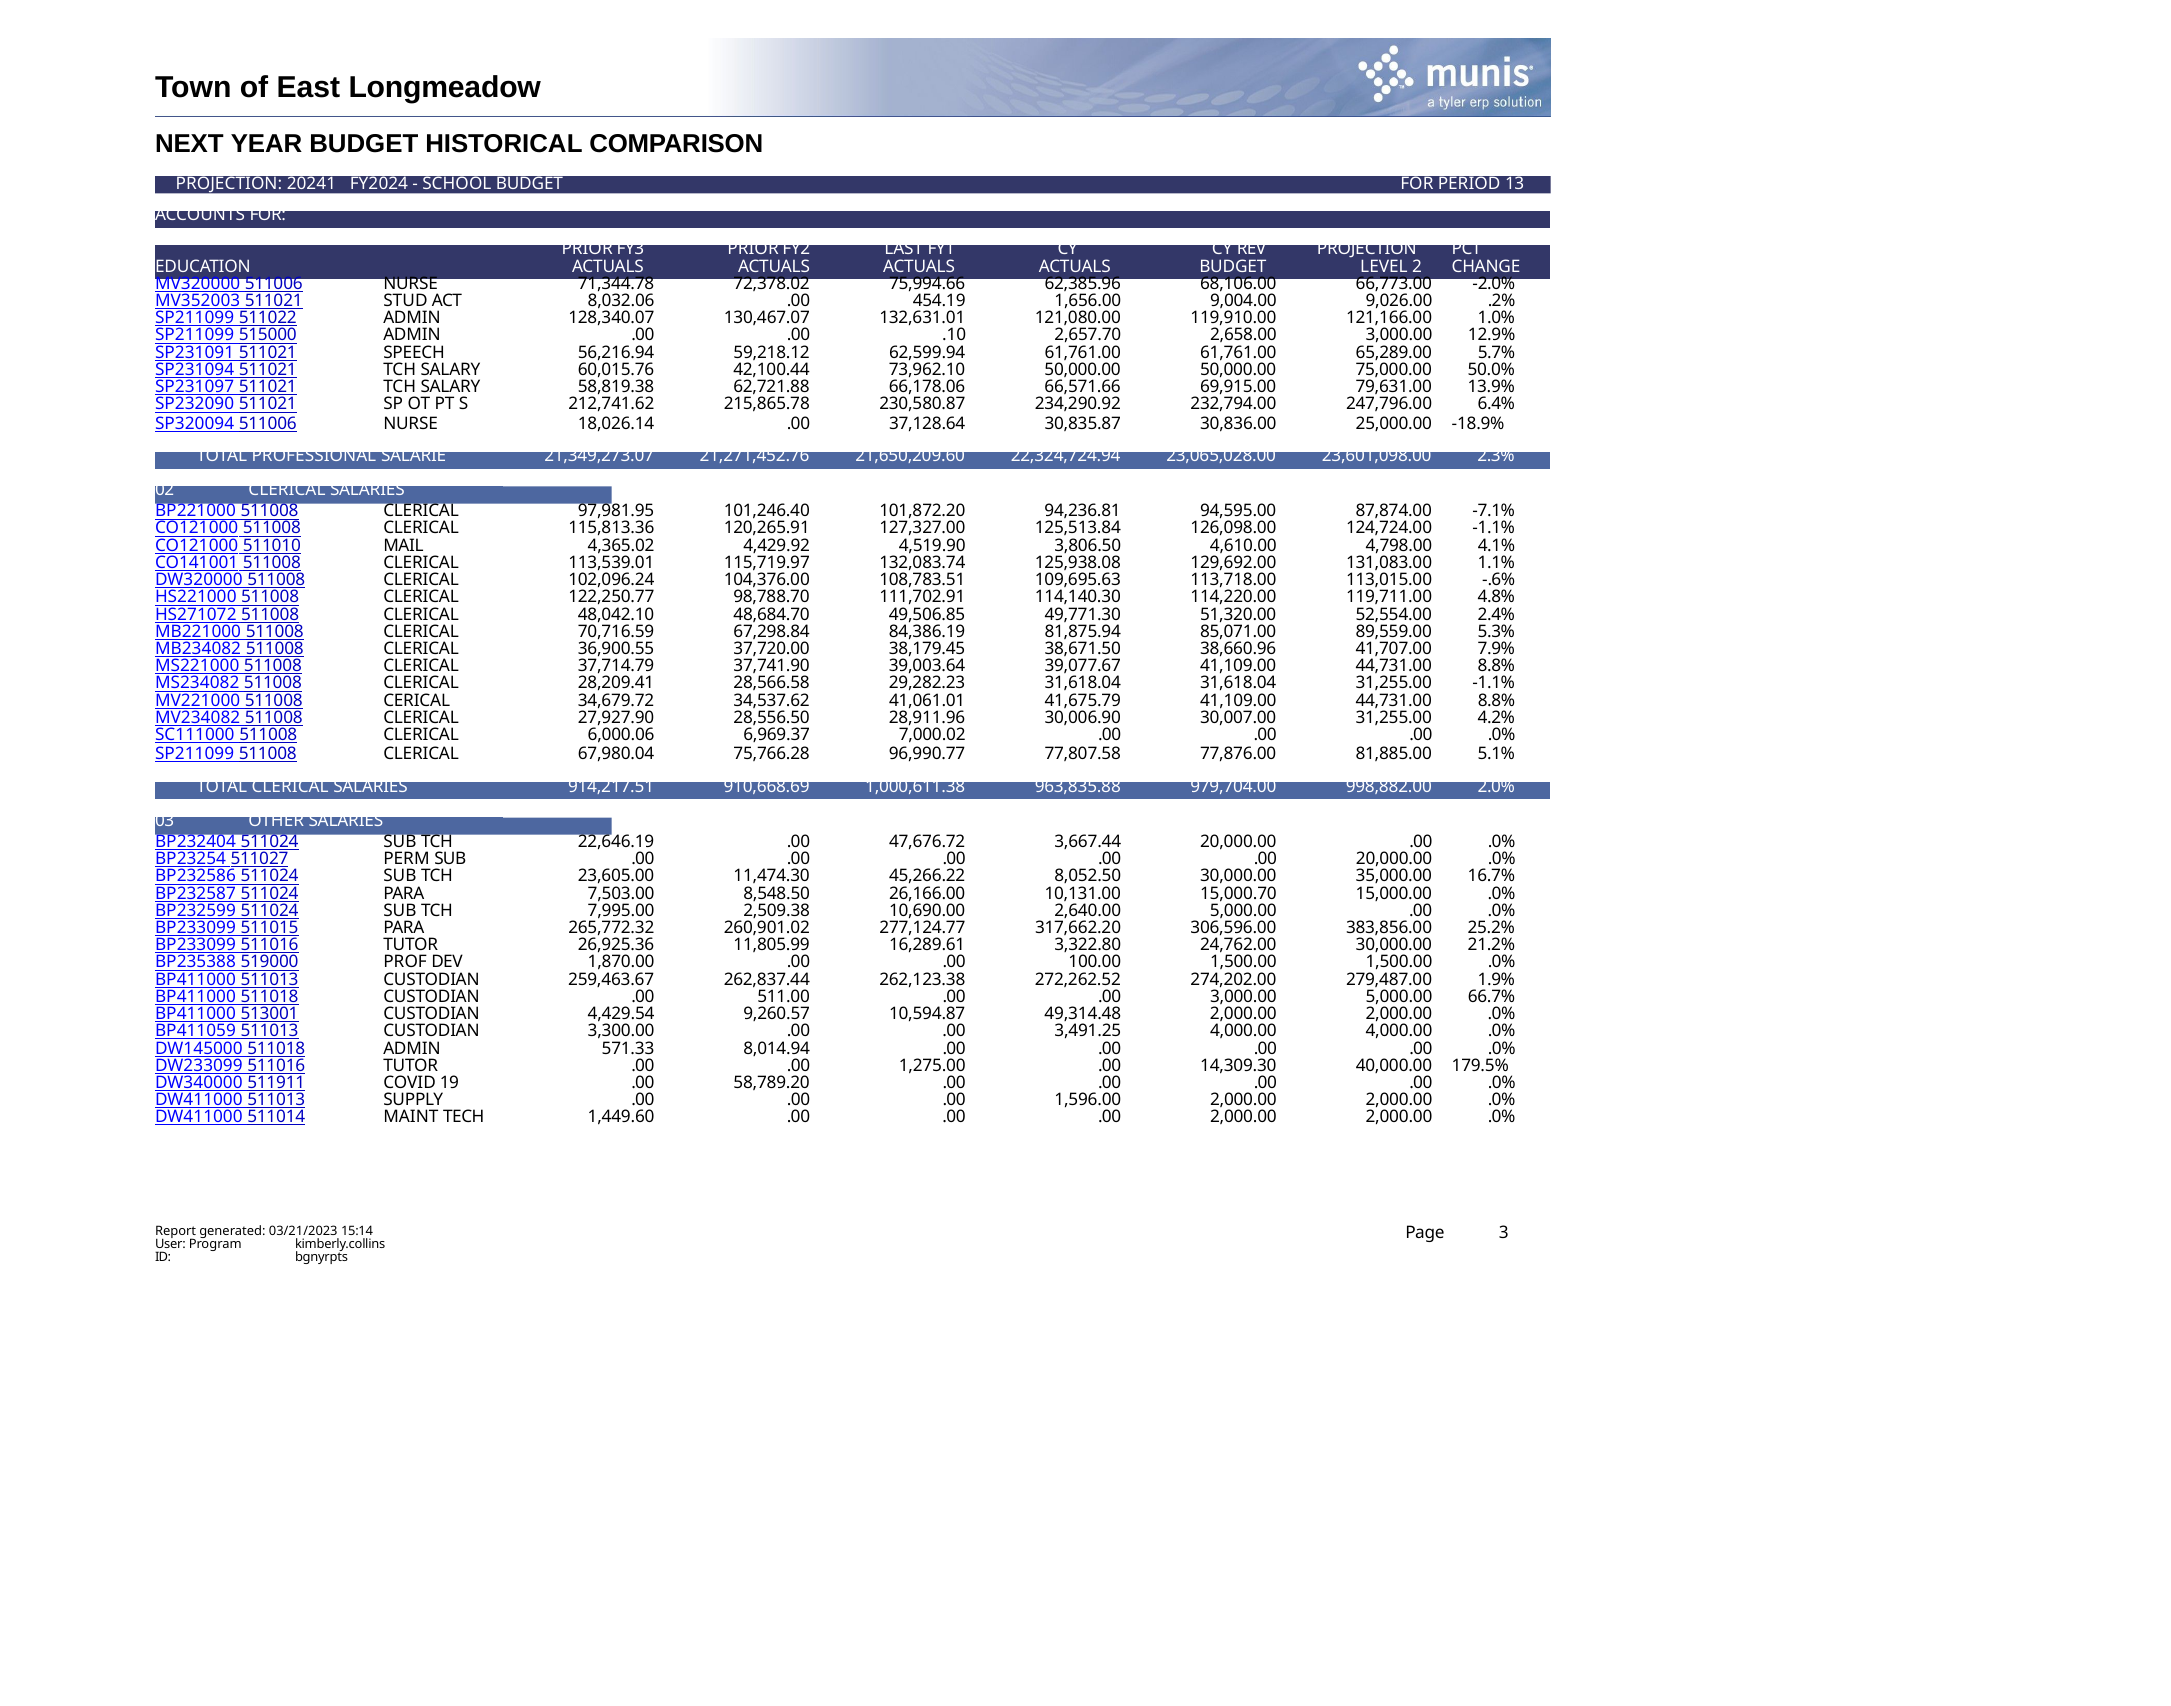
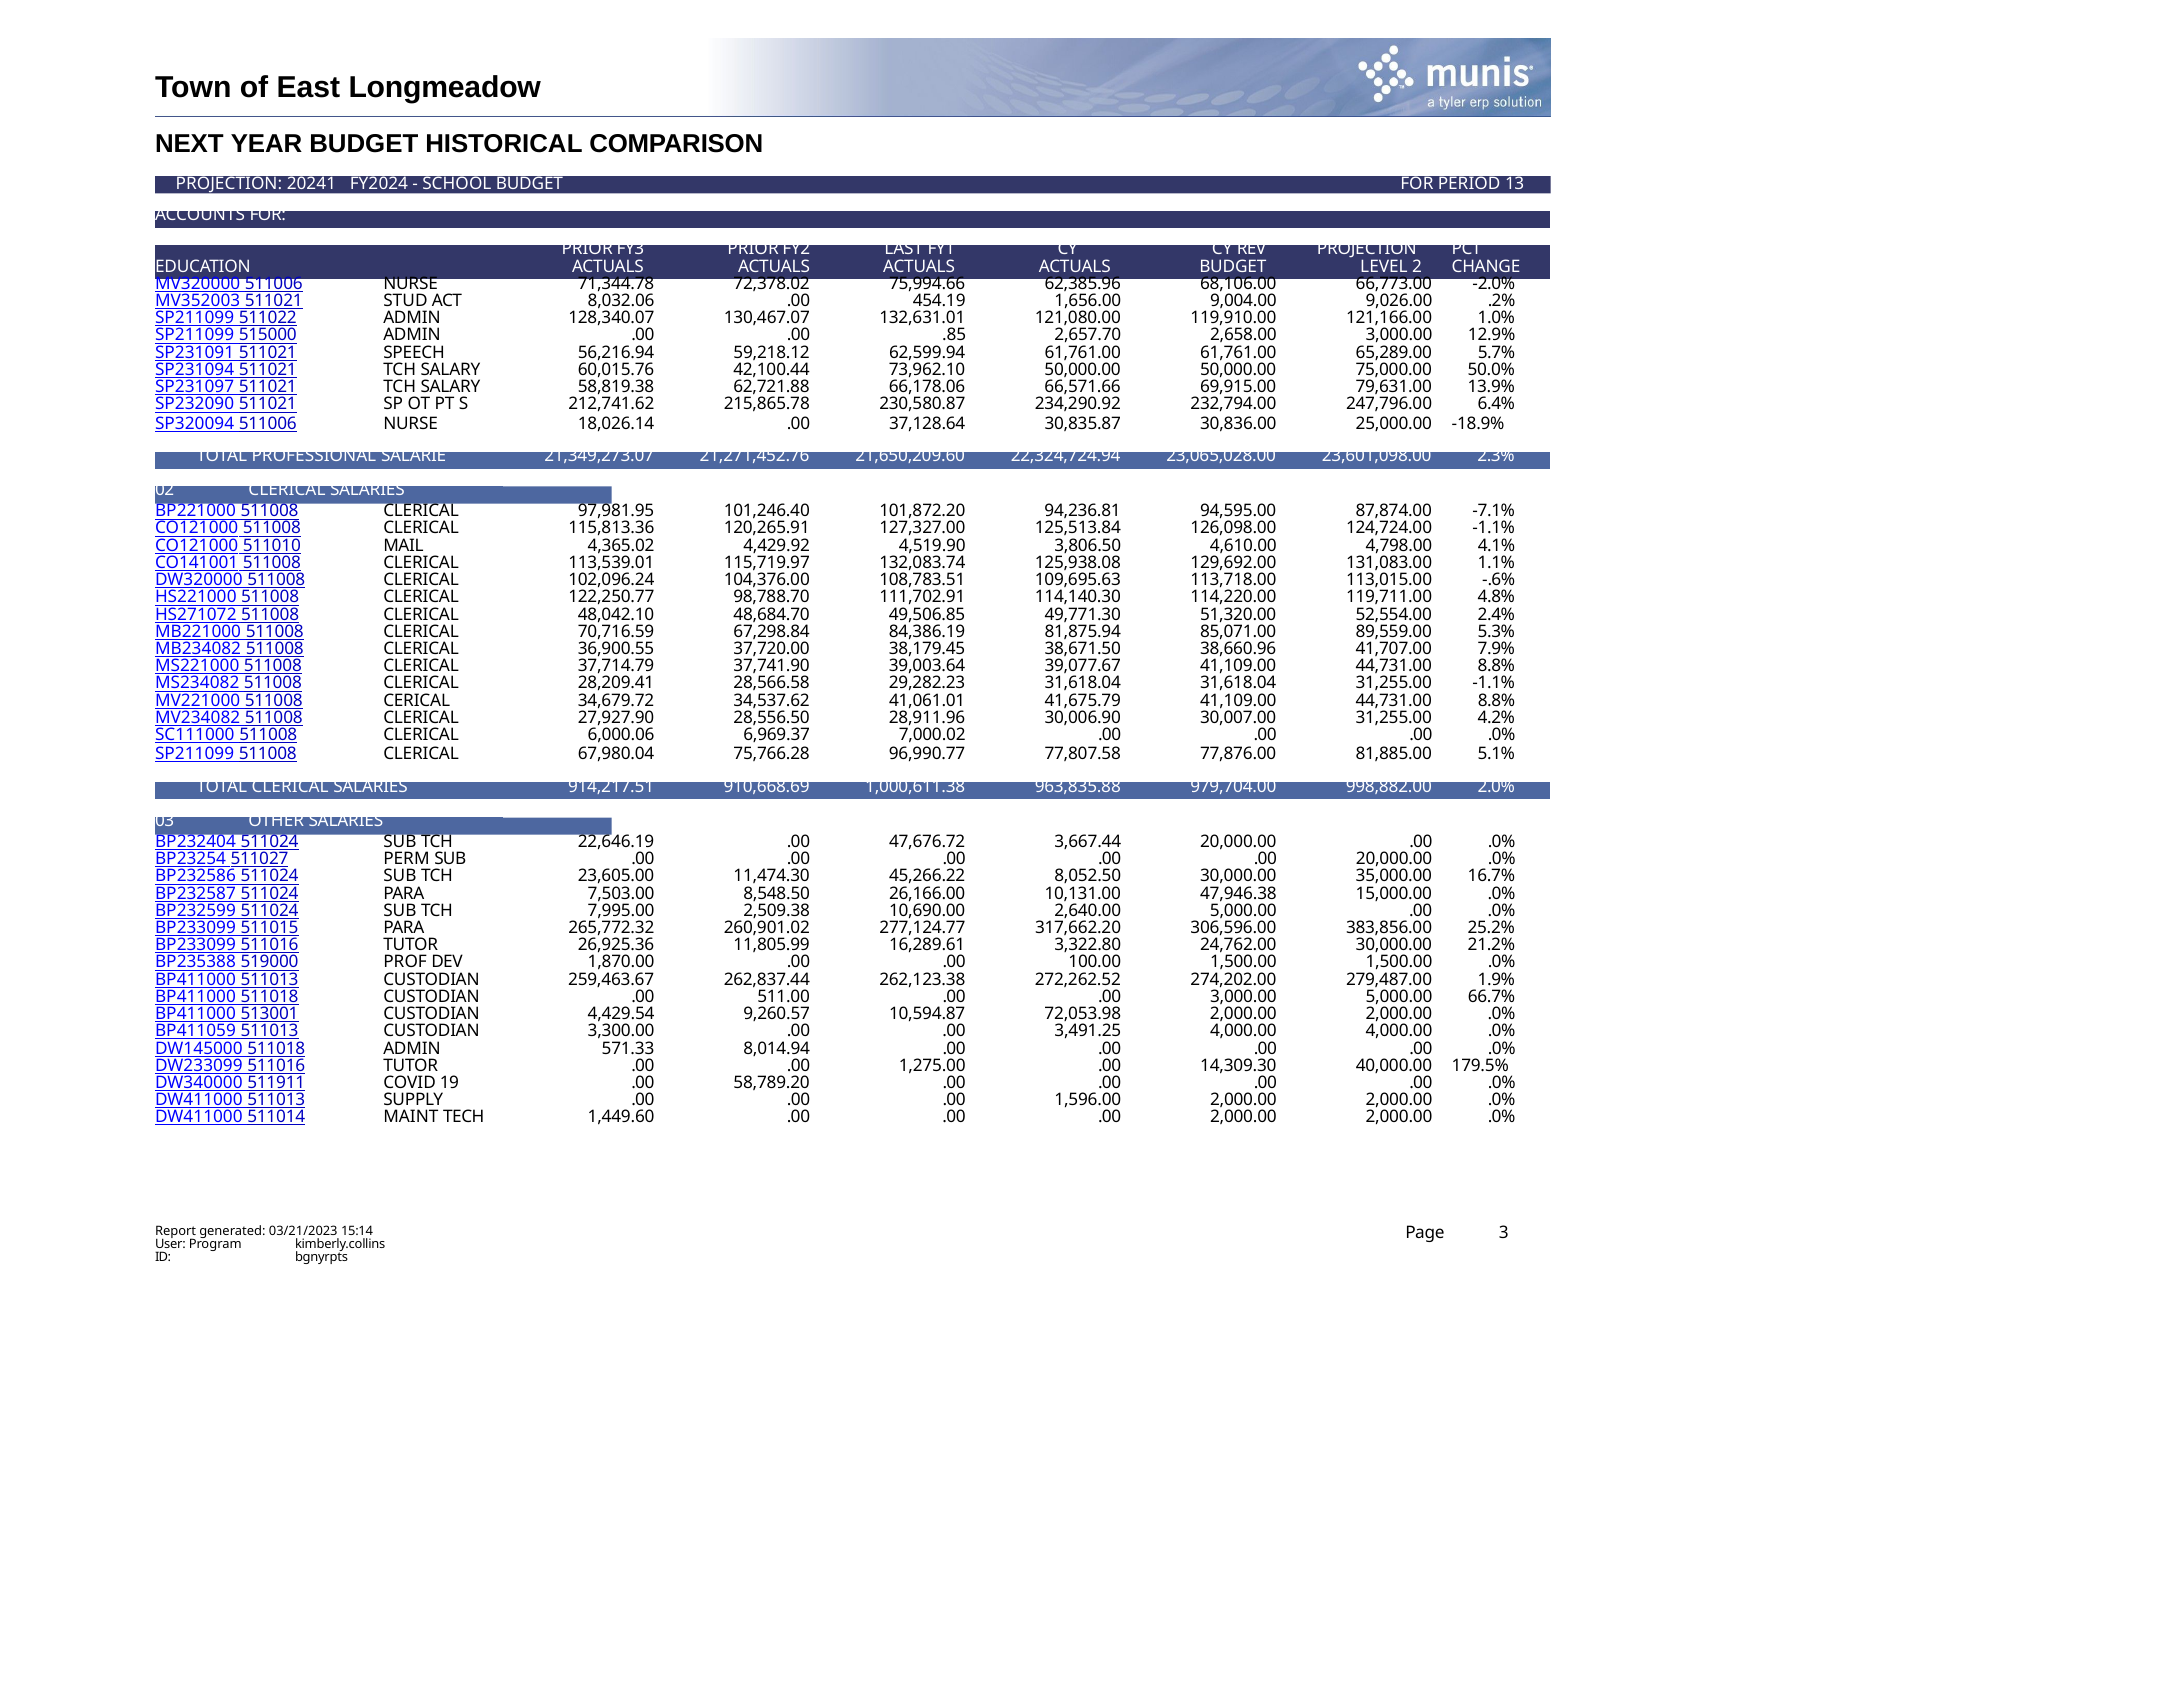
.10: .10 -> .85
15,000.70: 15,000.70 -> 47,946.38
49,314.48: 49,314.48 -> 72,053.98
